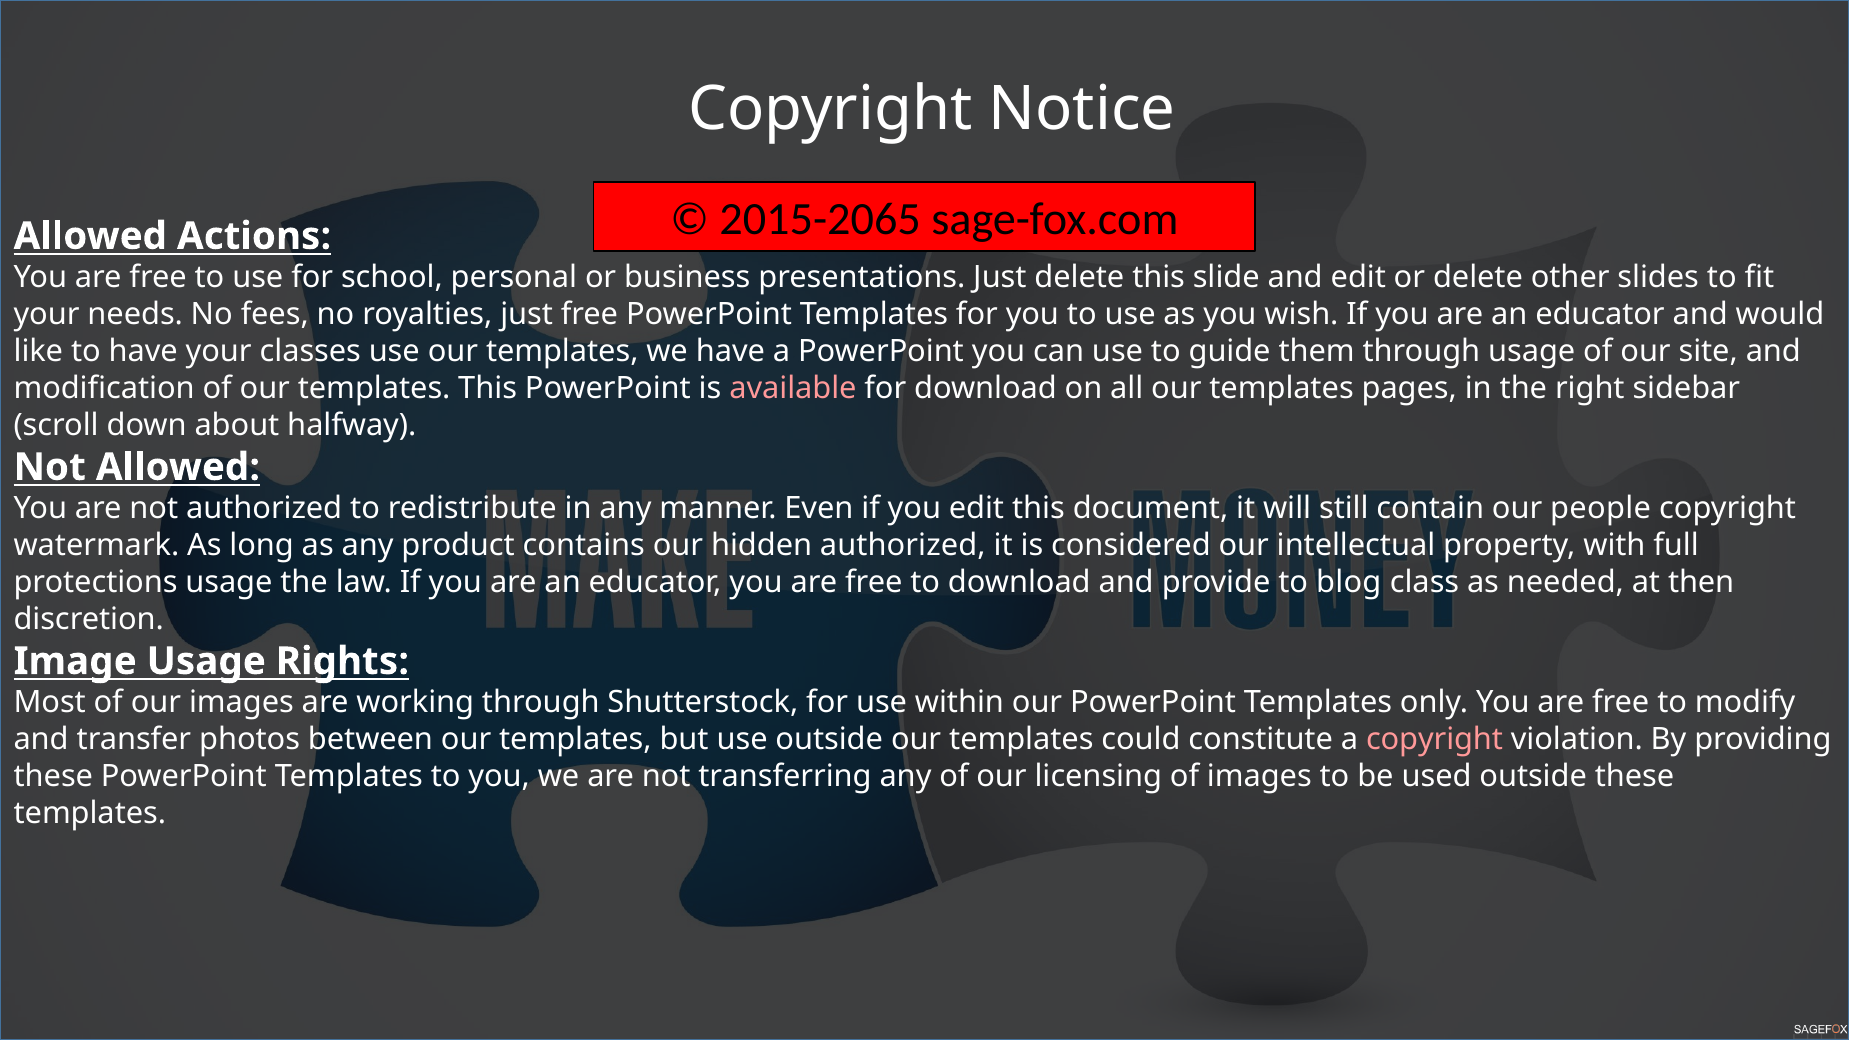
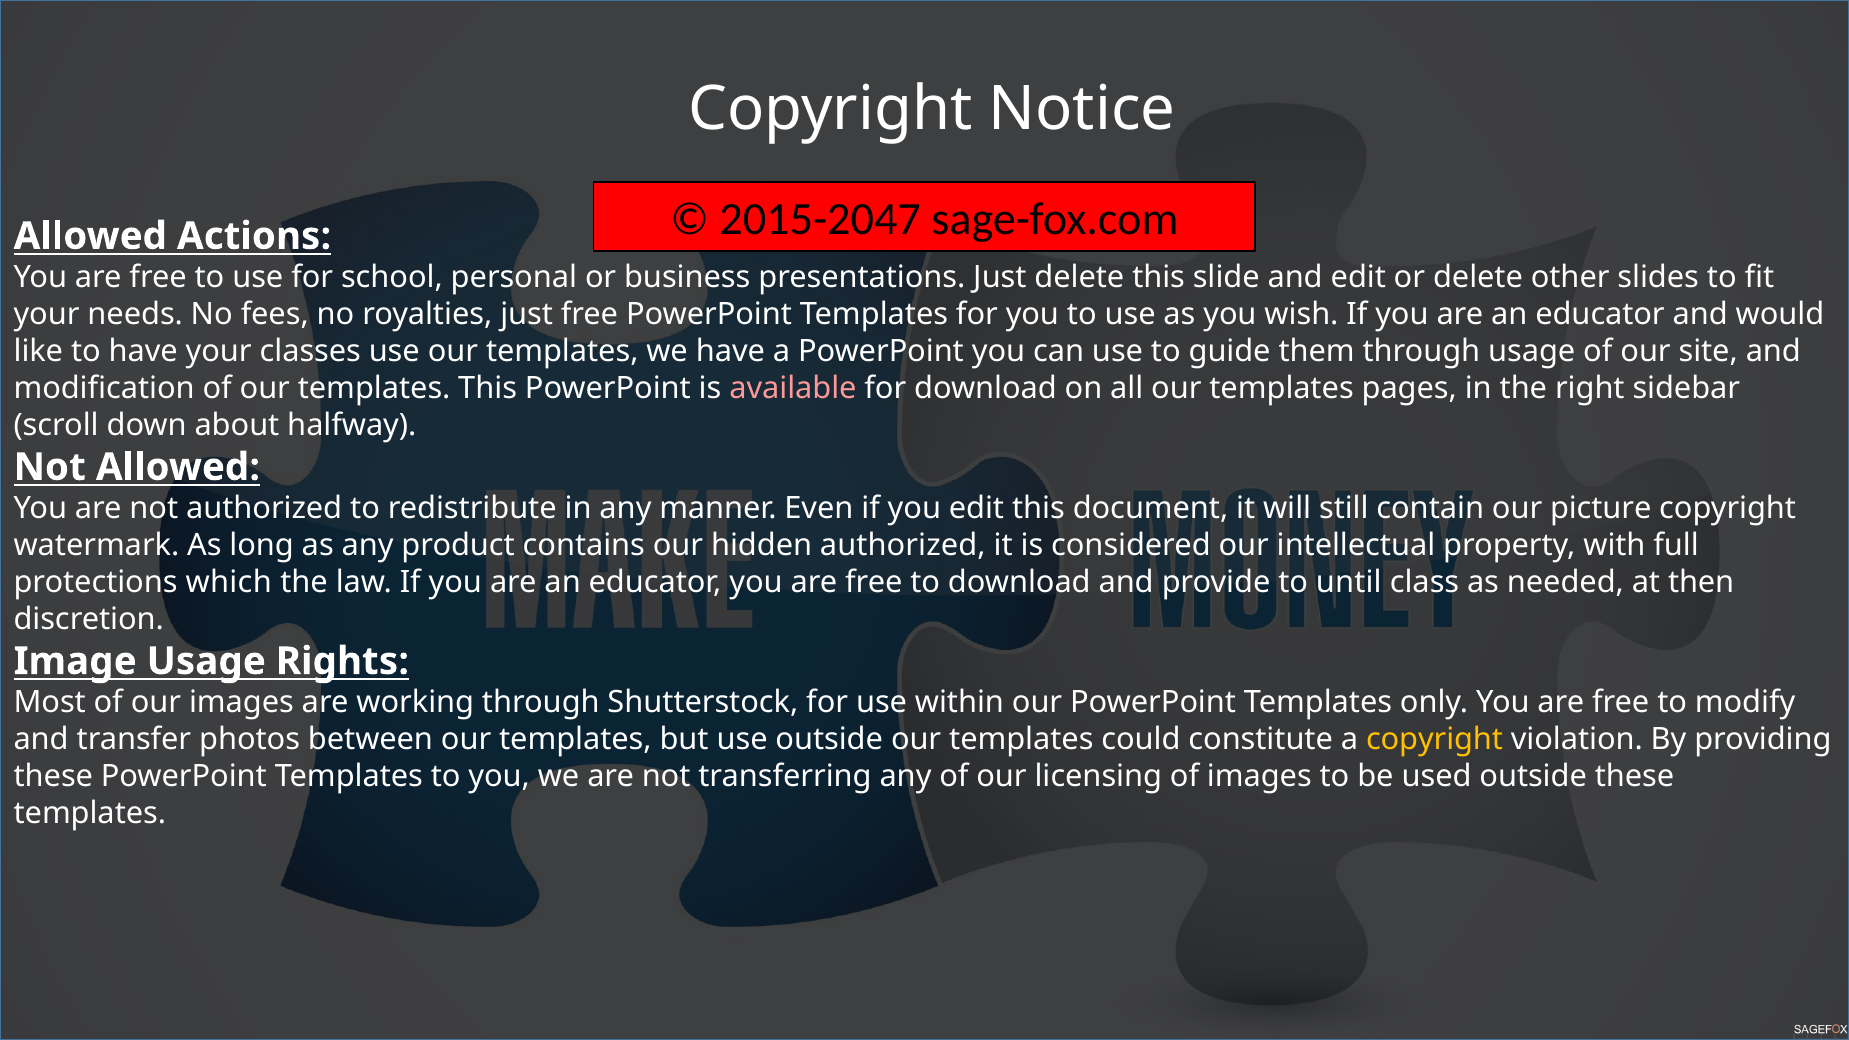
2015-2065: 2015-2065 -> 2015-2047
people: people -> picture
protections usage: usage -> which
blog: blog -> until
copyright at (1435, 739) colour: pink -> yellow
